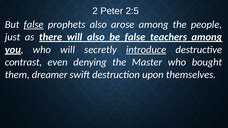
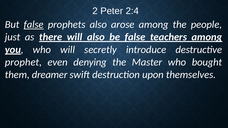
2:5: 2:5 -> 2:4
introduce underline: present -> none
contrast: contrast -> prophet
